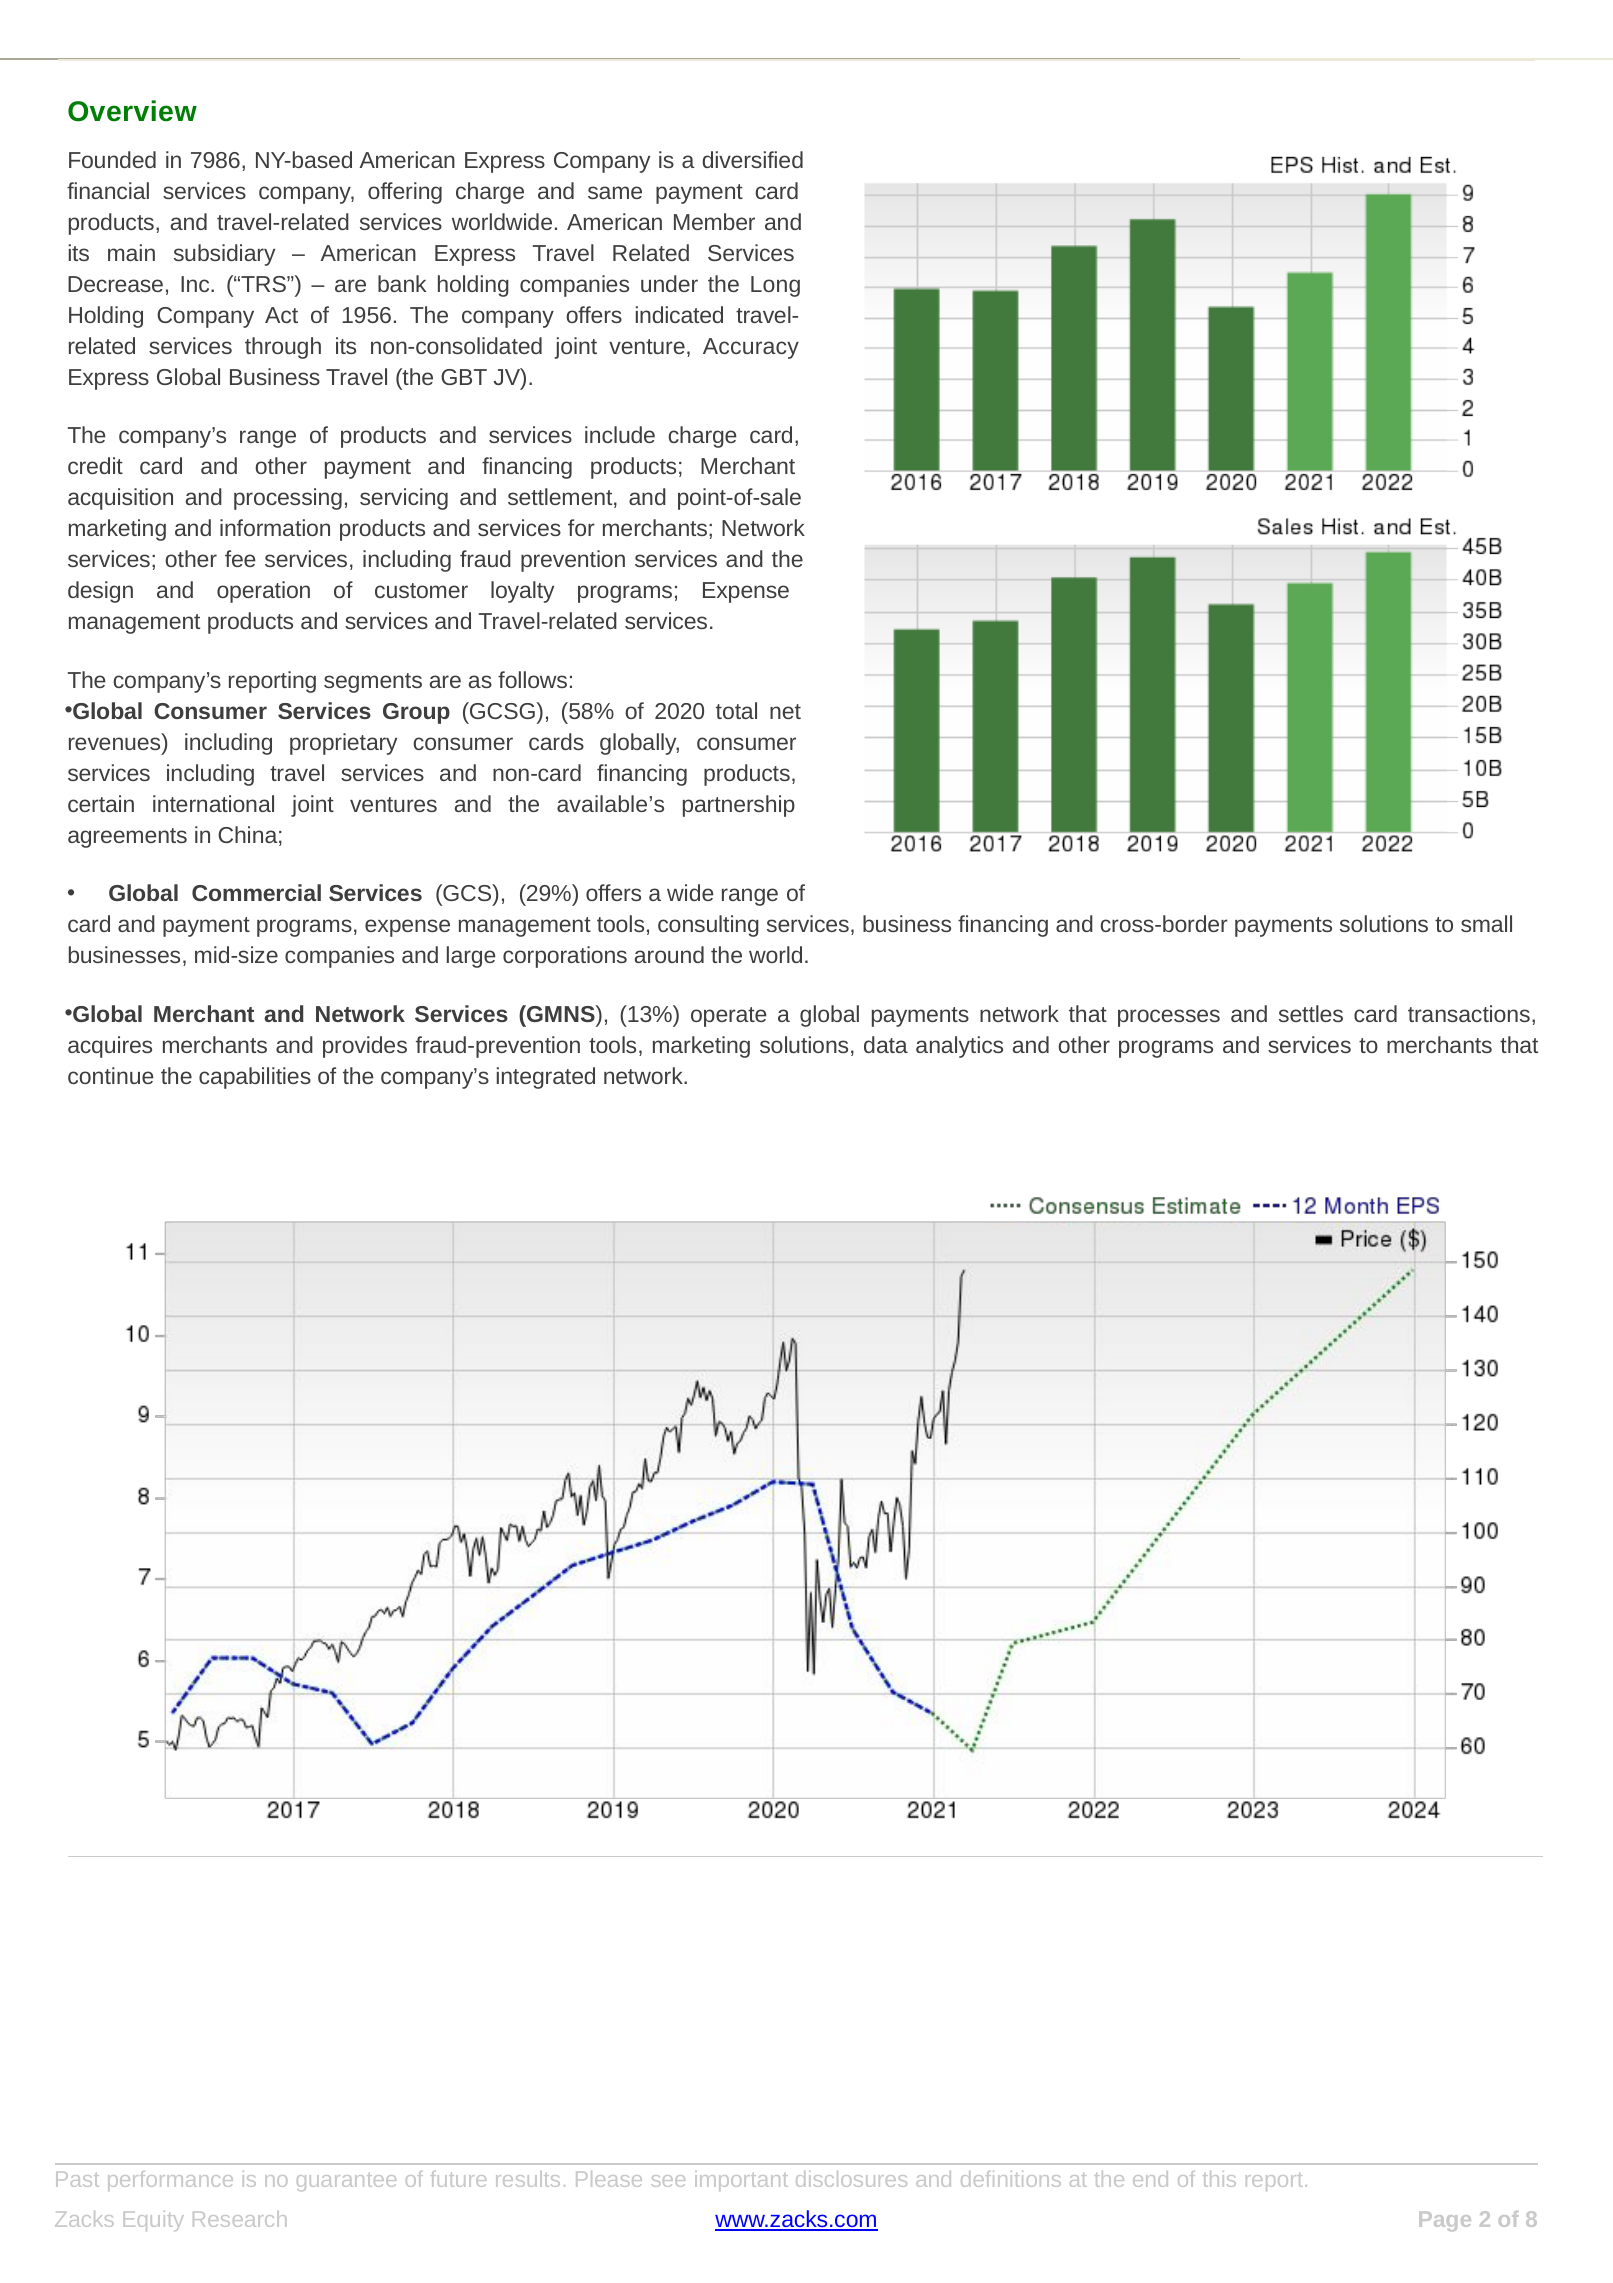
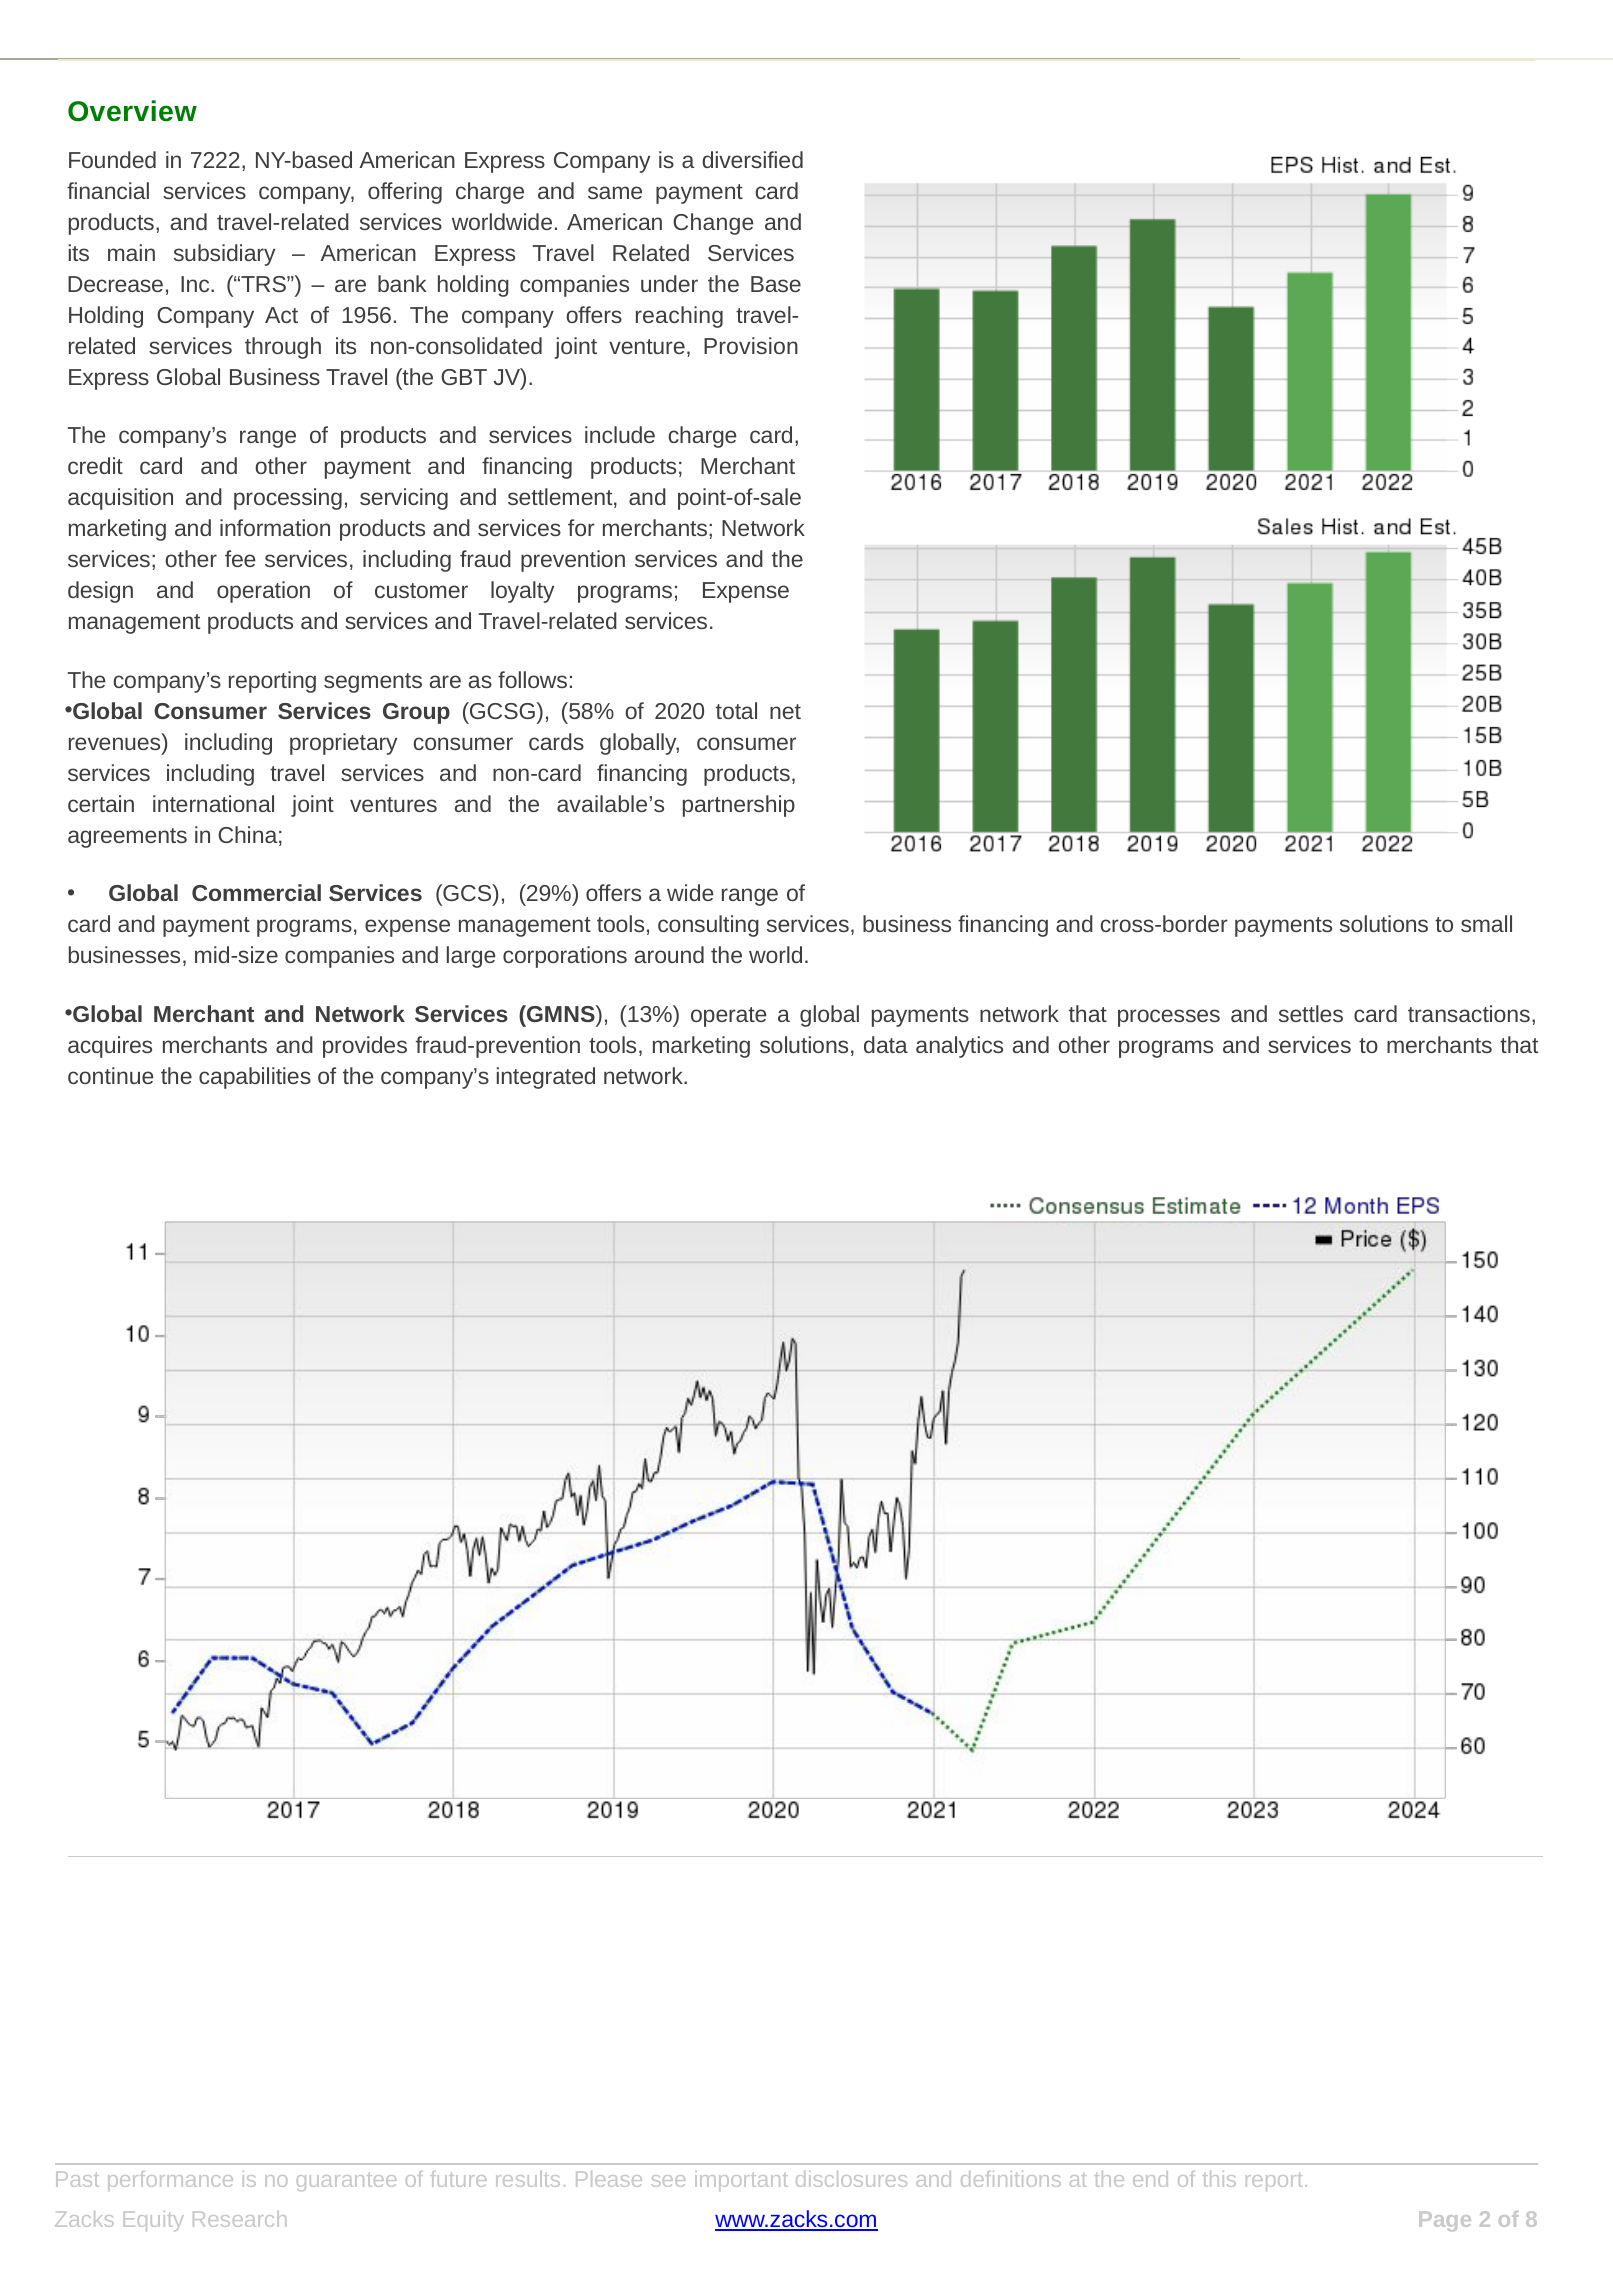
7986: 7986 -> 7222
Member: Member -> Change
Long: Long -> Base
indicated: indicated -> reaching
Accuracy: Accuracy -> Provision
